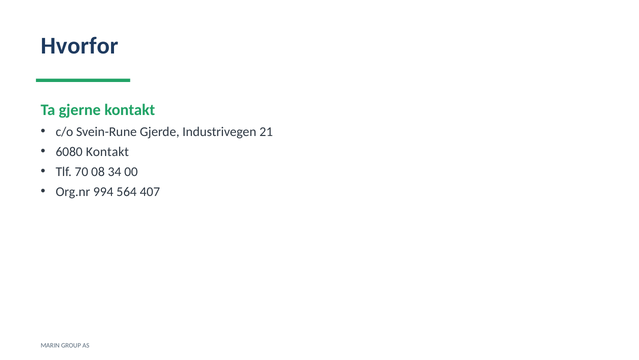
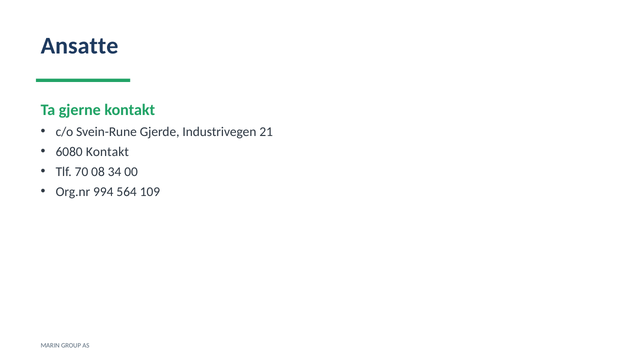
Hvorfor: Hvorfor -> Ansatte
407: 407 -> 109
